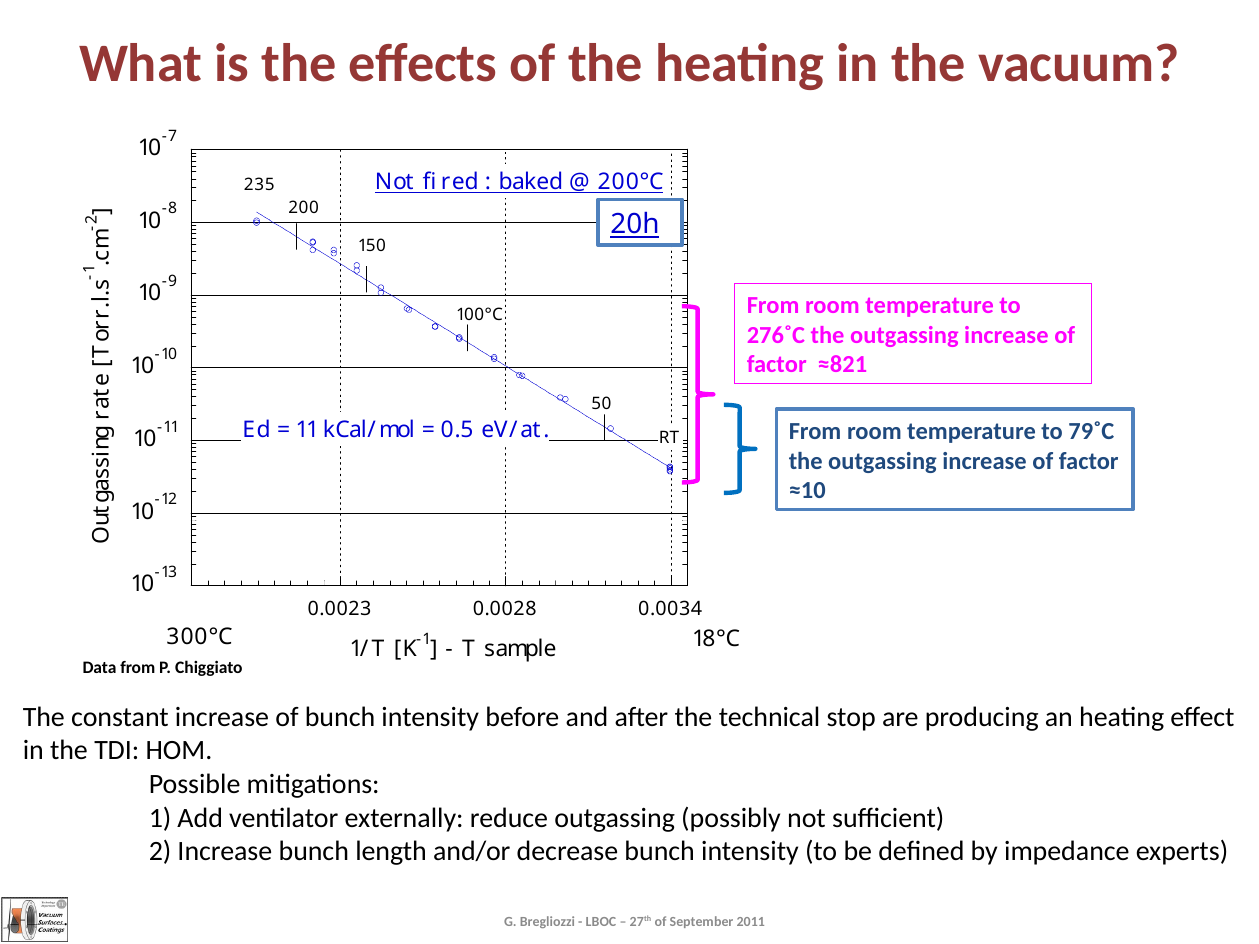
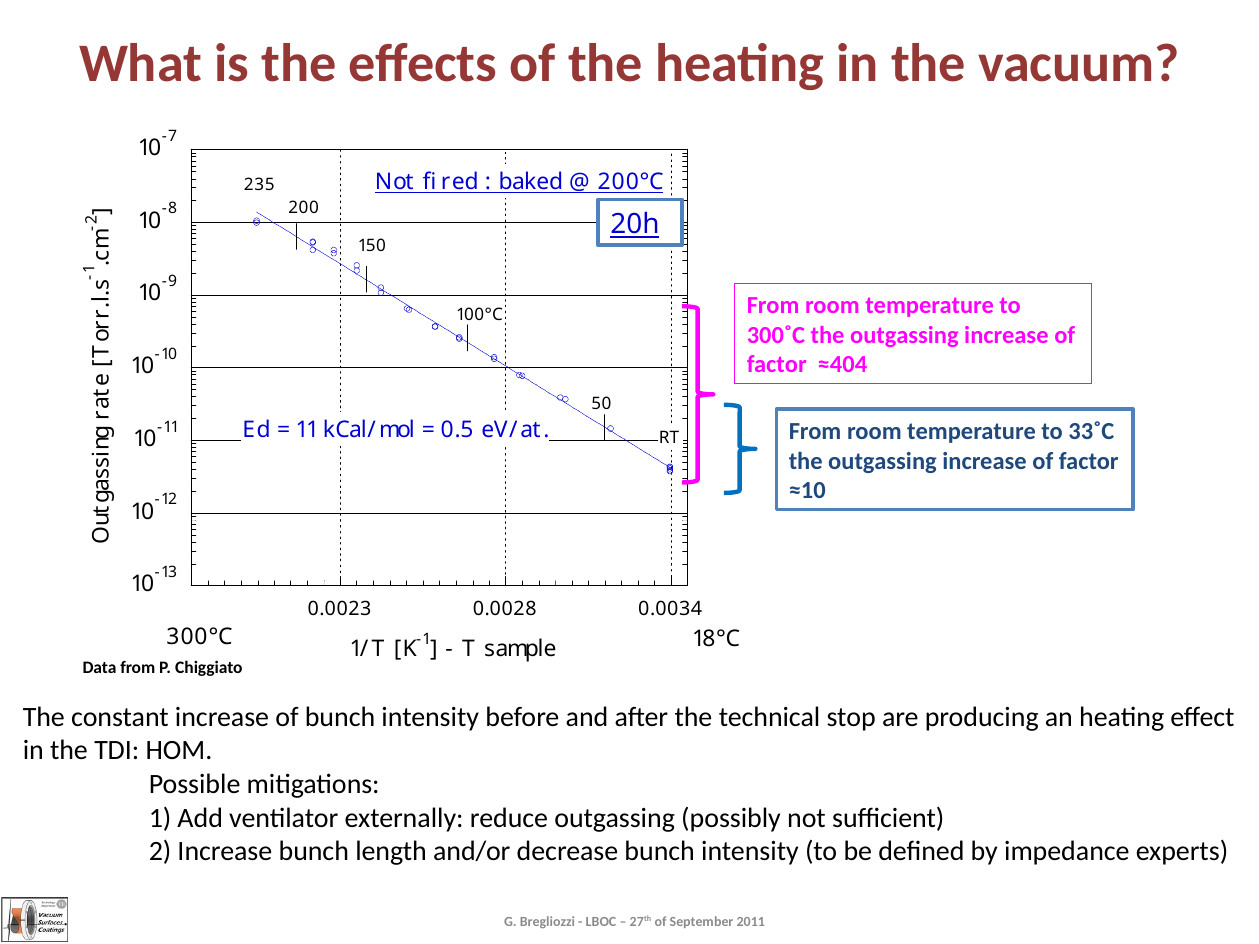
276˚C: 276˚C -> 300˚C
≈821: ≈821 -> ≈404
79˚C: 79˚C -> 33˚C
